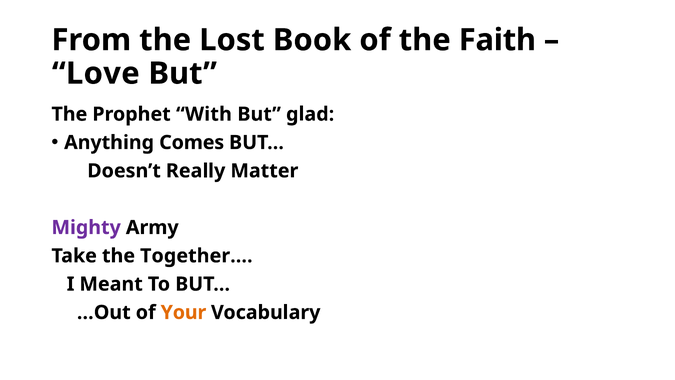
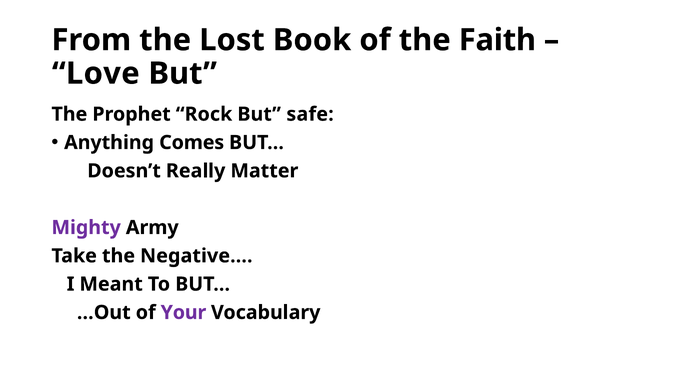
With: With -> Rock
glad: glad -> safe
Together…: Together… -> Negative…
Your colour: orange -> purple
